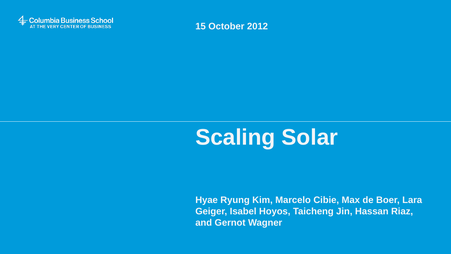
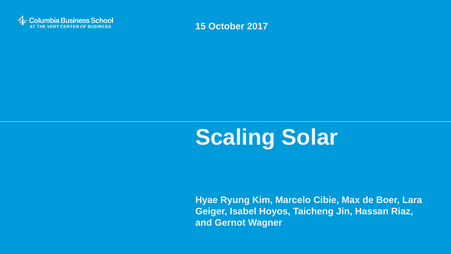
2012: 2012 -> 2017
